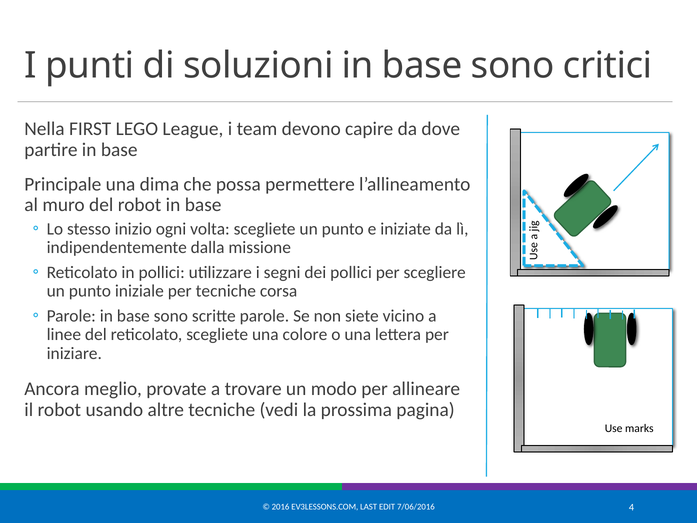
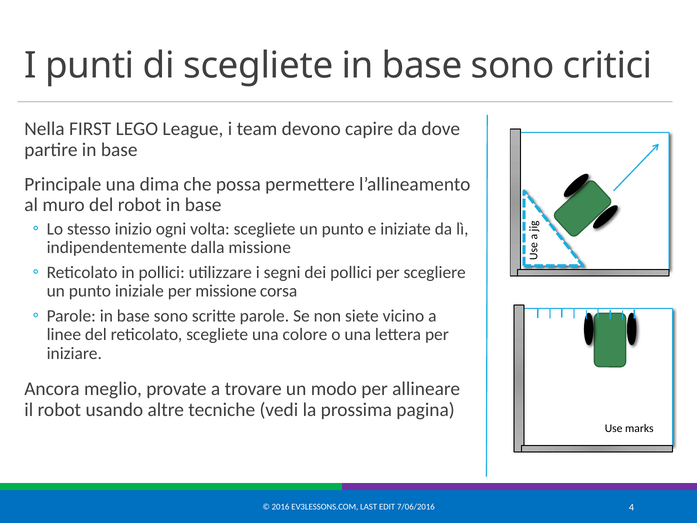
di soluzioni: soluzioni -> scegliete
per tecniche: tecniche -> missione
